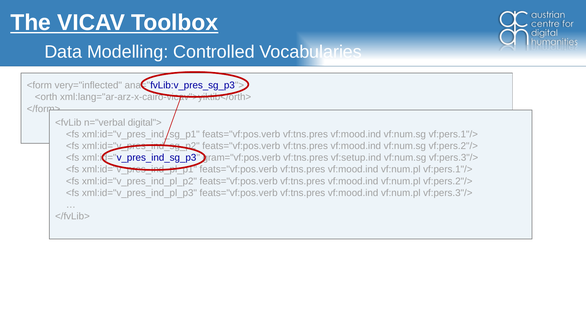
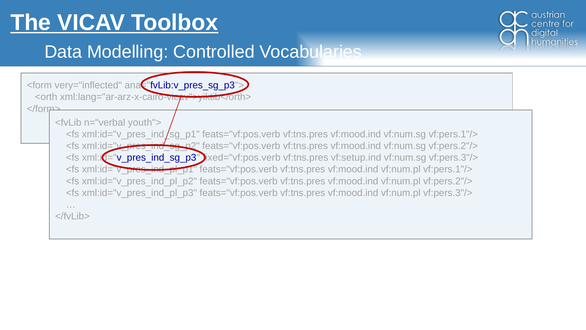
digital">: digital"> -> youth">
gram="vf:pos.verb: gram="vf:pos.verb -> fixed="vf:pos.verb
